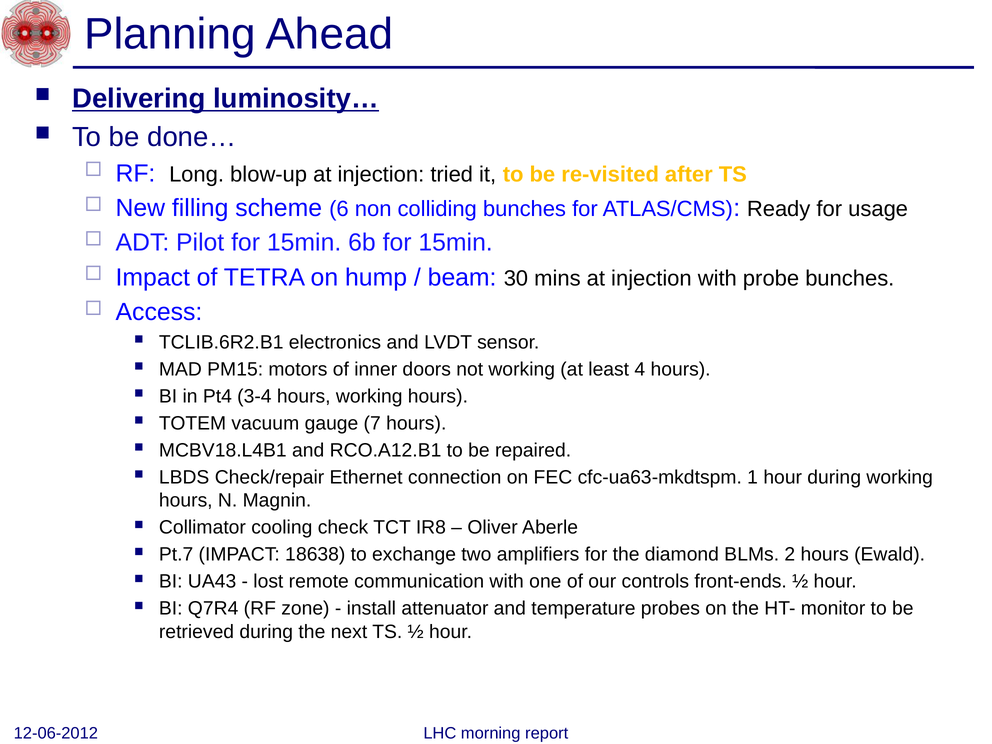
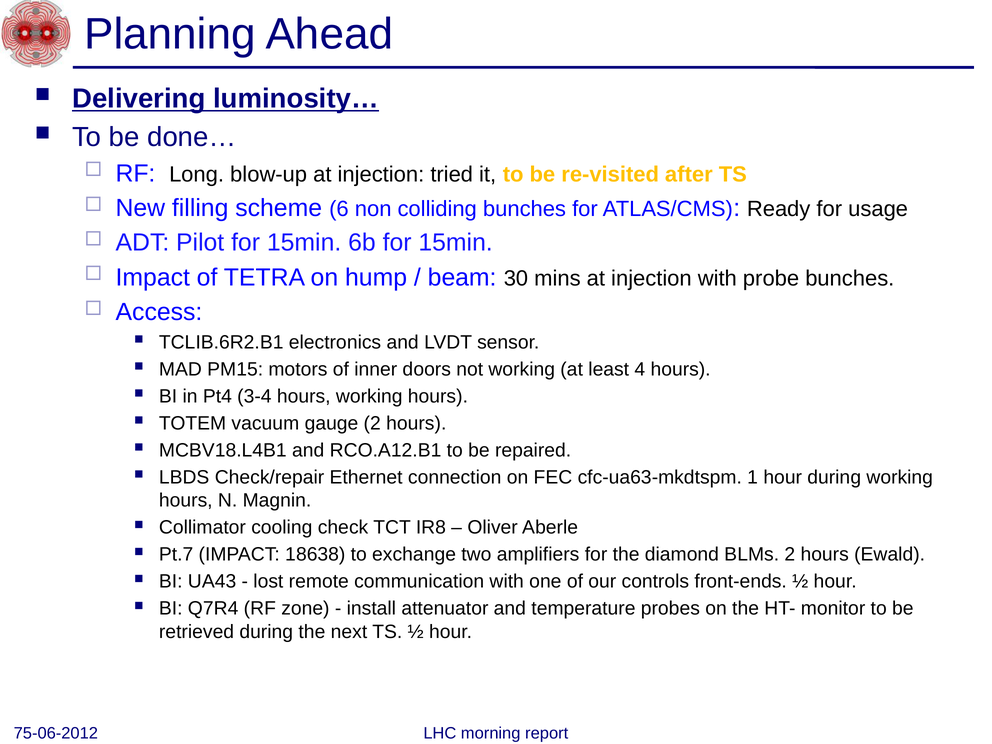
gauge 7: 7 -> 2
12-06-2012: 12-06-2012 -> 75-06-2012
